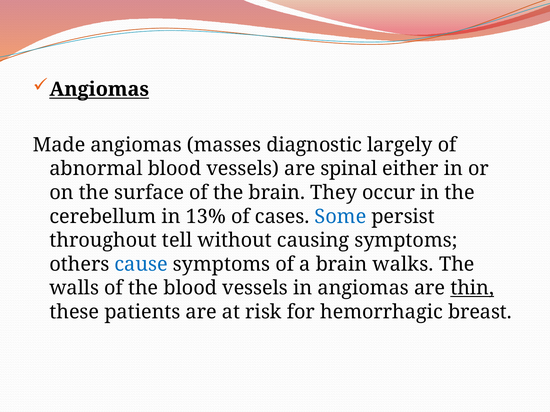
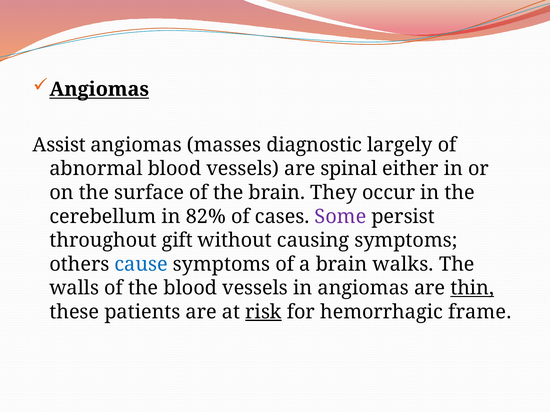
Made: Made -> Assist
13%: 13% -> 82%
Some colour: blue -> purple
tell: tell -> gift
risk underline: none -> present
breast: breast -> frame
